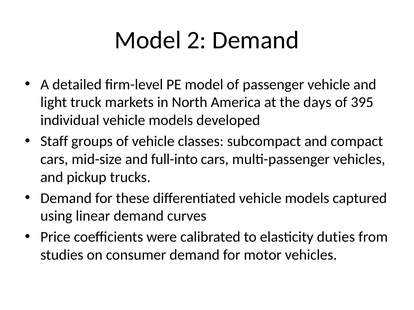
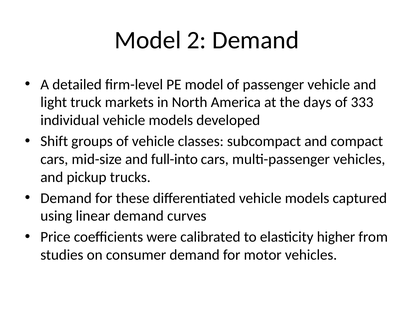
395: 395 -> 333
Staff: Staff -> Shift
duties: duties -> higher
